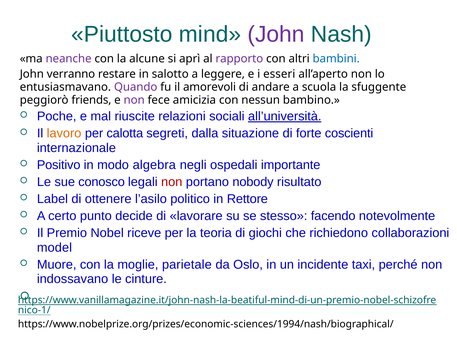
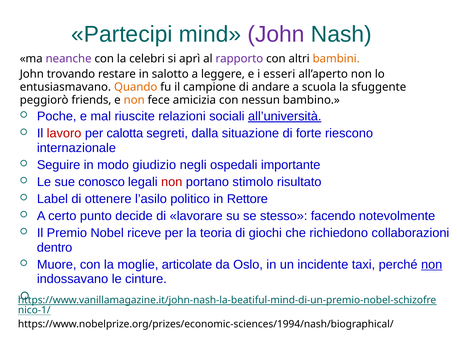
Piuttosto: Piuttosto -> Partecipi
alcune: alcune -> celebri
bambini colour: blue -> orange
verranno: verranno -> trovando
Quando colour: purple -> orange
amorevoli: amorevoli -> campione
non at (134, 100) colour: purple -> orange
lavoro colour: orange -> red
coscienti: coscienti -> riescono
Positivo: Positivo -> Seguire
algebra: algebra -> giudizio
nobody: nobody -> stimolo
model: model -> dentro
parietale: parietale -> articolate
non at (432, 264) underline: none -> present
